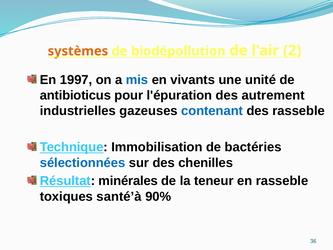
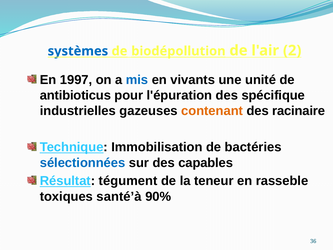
systèmes colour: orange -> blue
autrement: autrement -> spécifique
contenant colour: blue -> orange
des rasseble: rasseble -> racinaire
chenilles: chenilles -> capables
minérales: minérales -> tégument
